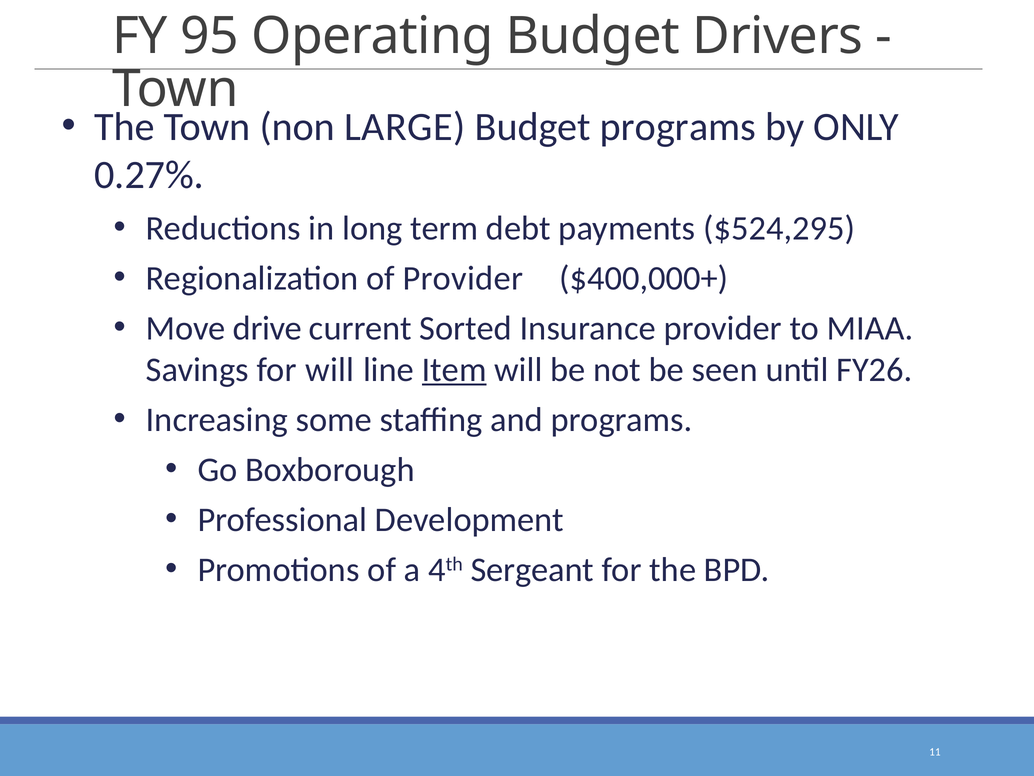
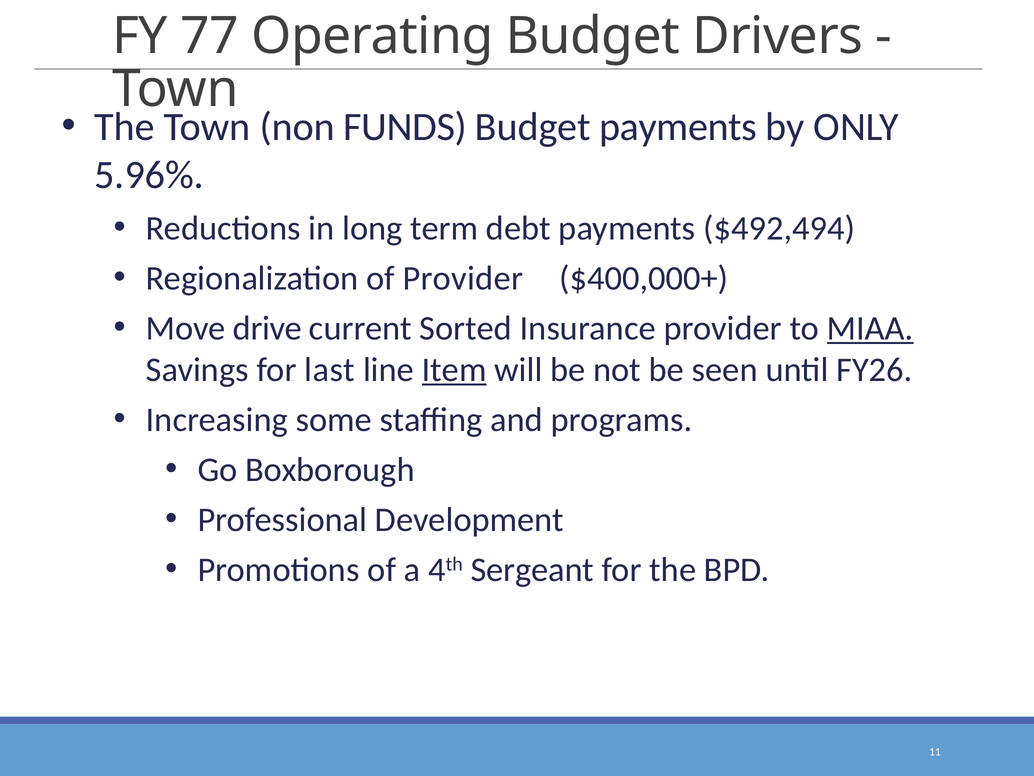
95: 95 -> 77
LARGE: LARGE -> FUNDS
Budget programs: programs -> payments
0.27%: 0.27% -> 5.96%
$524,295: $524,295 -> $492,494
MIAA underline: none -> present
for will: will -> last
